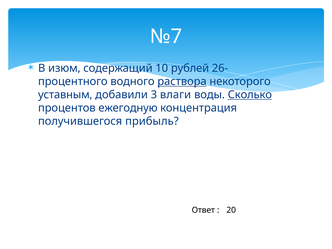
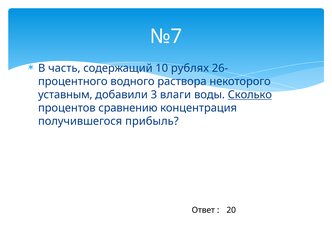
изюм: изюм -> часть
рублей: рублей -> рублях
раствора underline: present -> none
ежегодную: ежегодную -> сравнению
